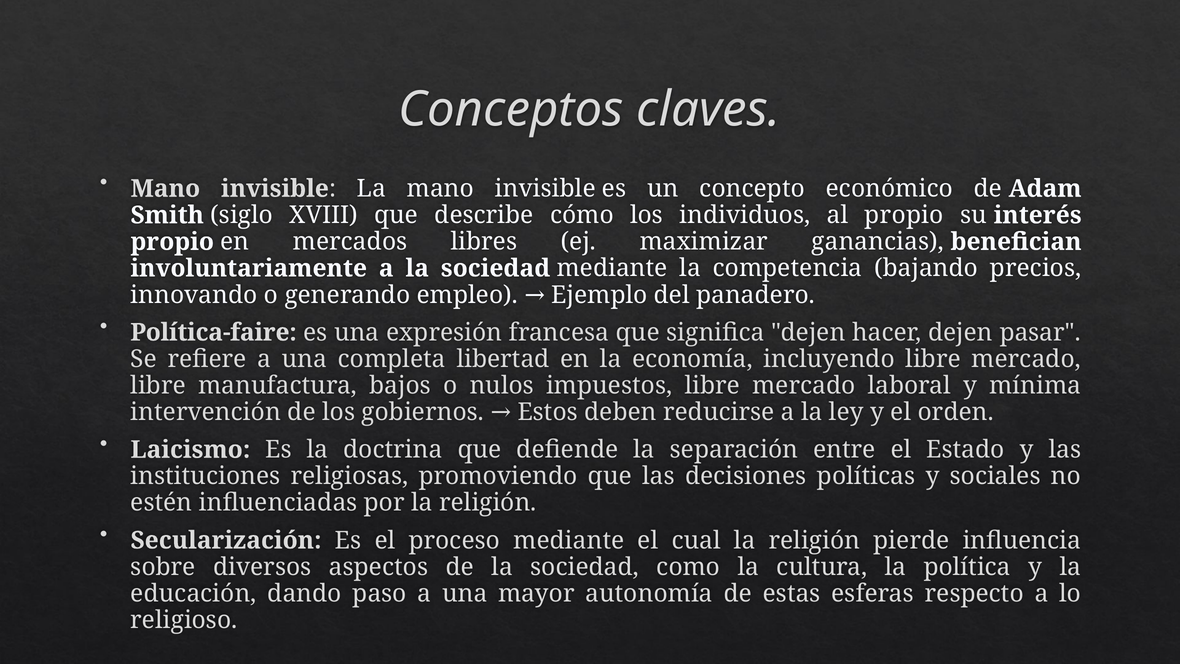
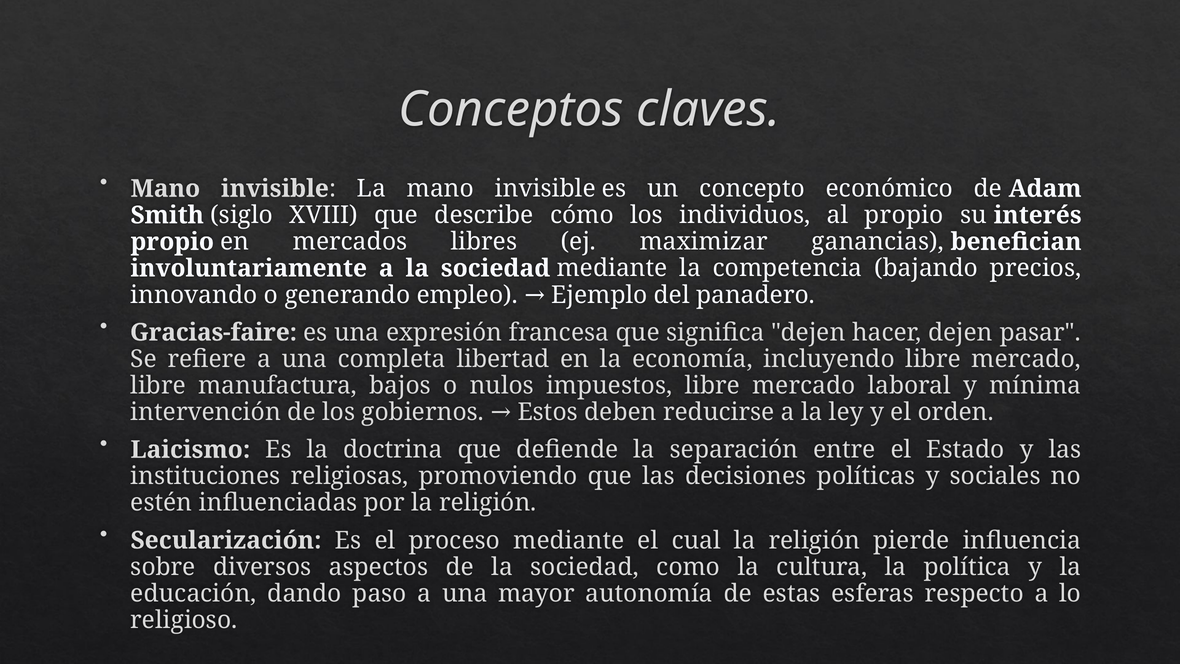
Política-faire: Política-faire -> Gracias-faire
